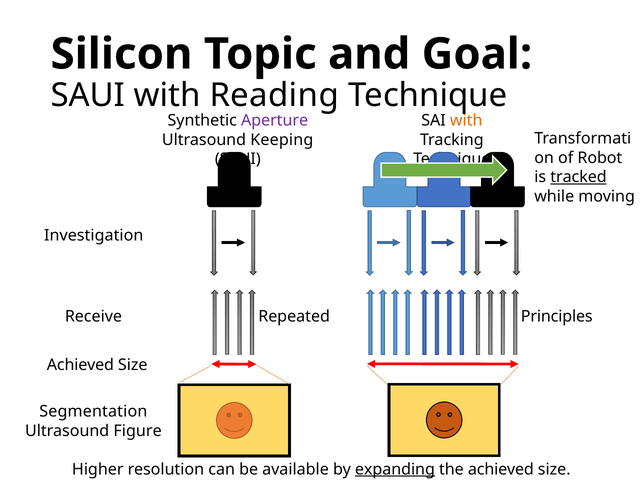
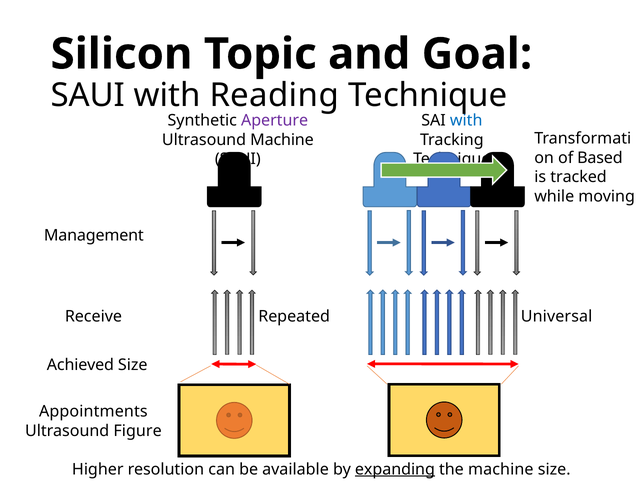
with at (466, 121) colour: orange -> blue
Ultrasound Keeping: Keeping -> Machine
Robot: Robot -> Based
tracked underline: present -> none
Investigation: Investigation -> Management
Principles: Principles -> Universal
Segmentation: Segmentation -> Appointments
the achieved: achieved -> machine
